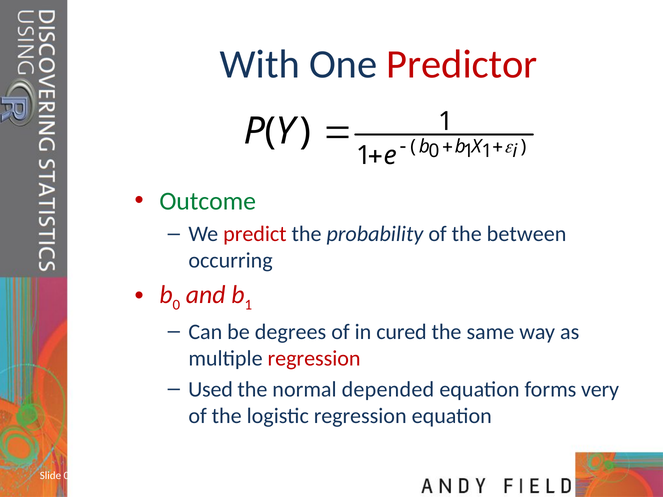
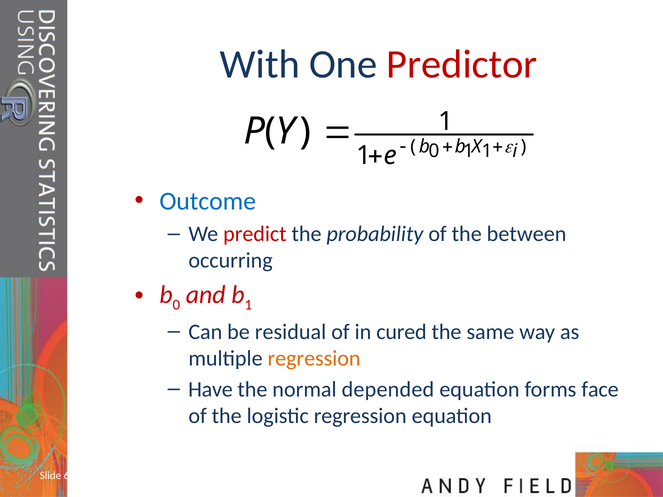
Outcome colour: green -> blue
degrees: degrees -> residual
regression at (314, 359) colour: red -> orange
Used: Used -> Have
very: very -> face
Slide 0: 0 -> 6
